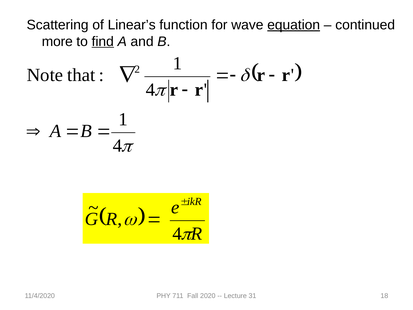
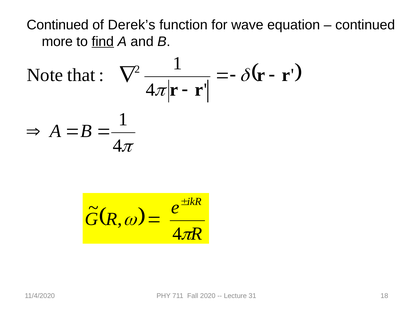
Scattering at (58, 25): Scattering -> Continued
Linear’s: Linear’s -> Derek’s
equation underline: present -> none
